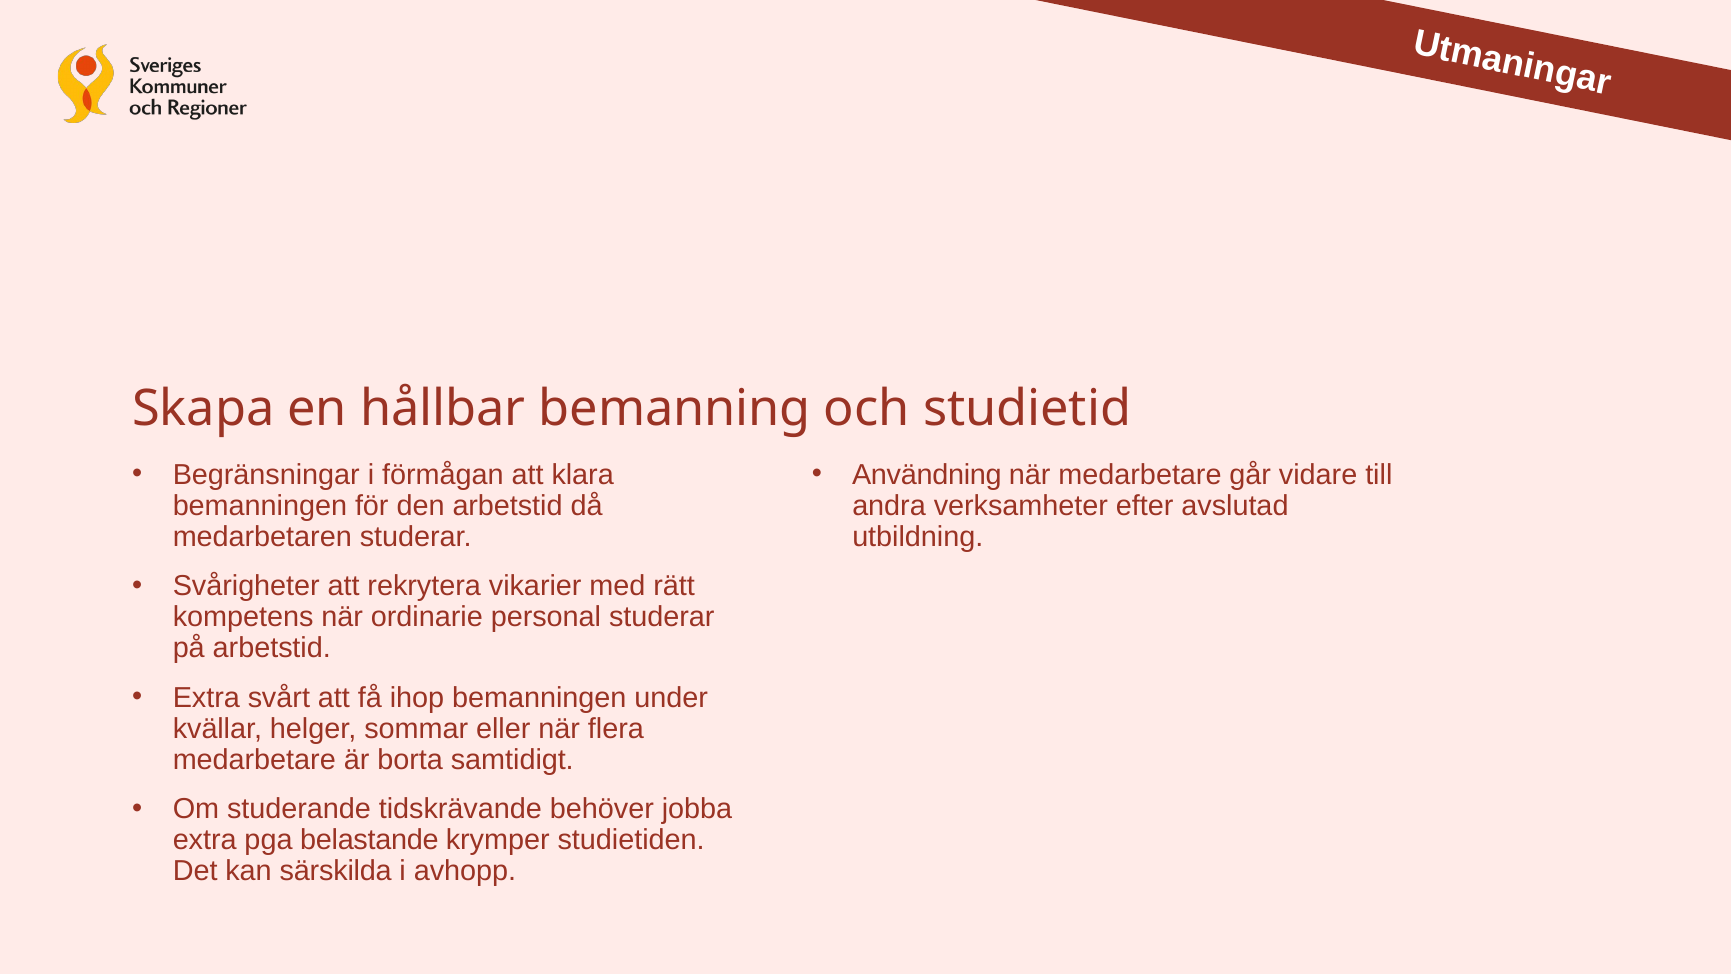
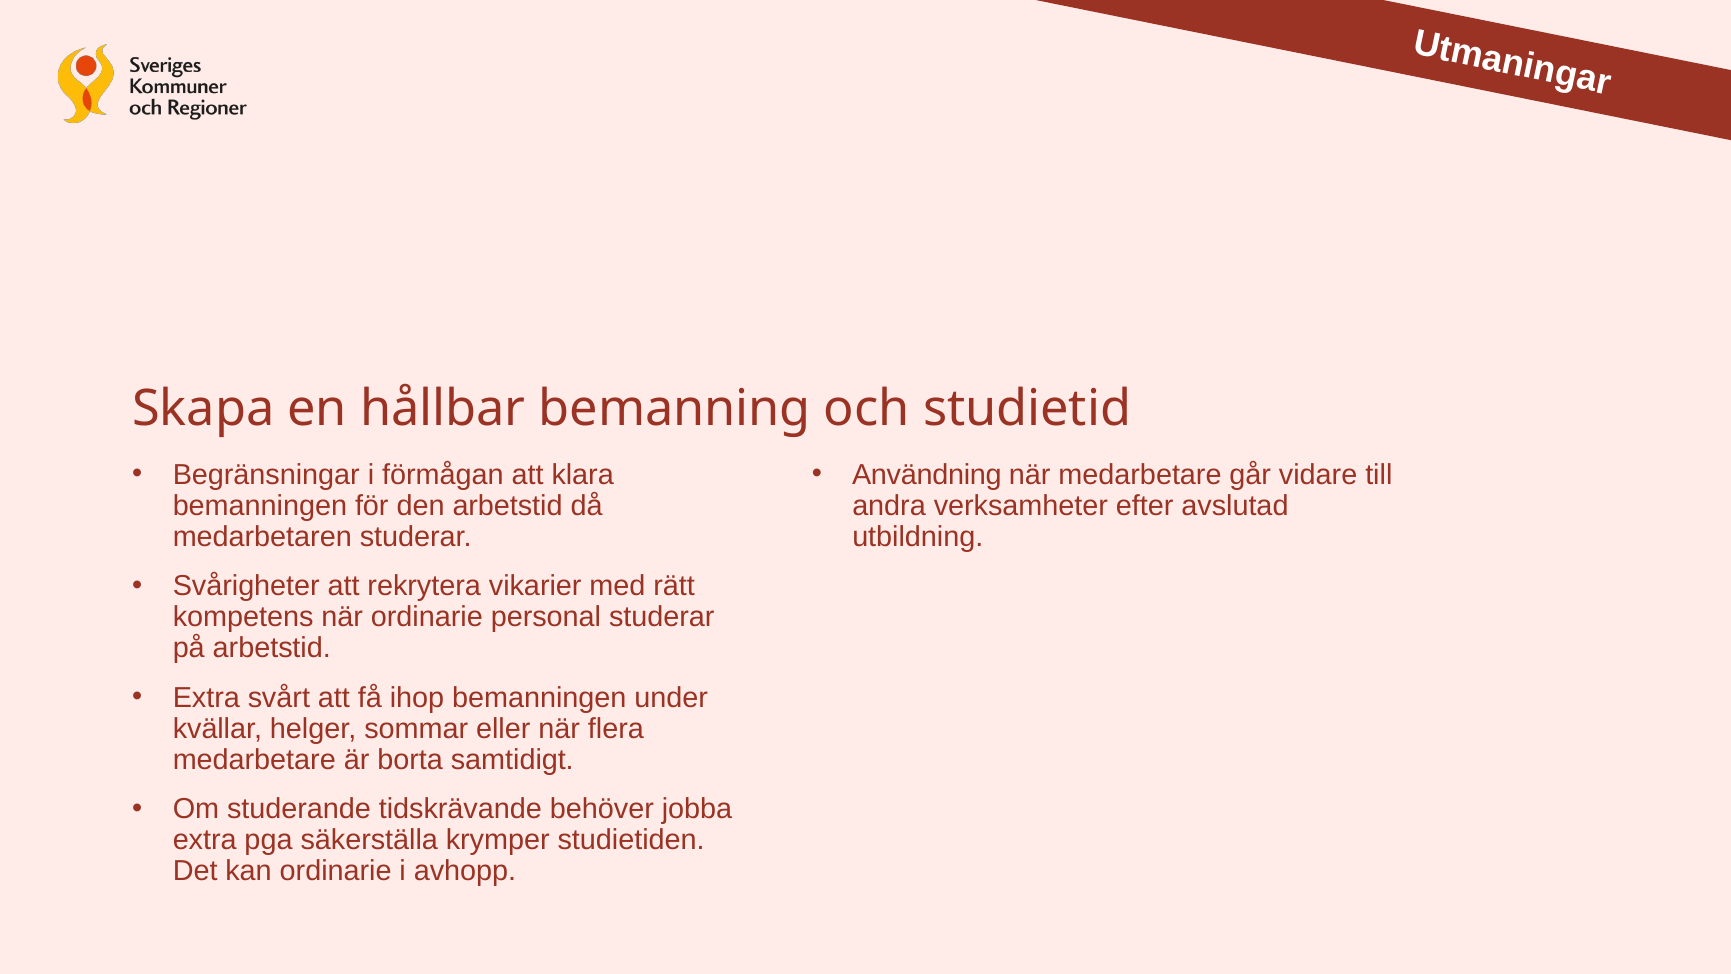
belastande: belastande -> säkerställa
kan särskilda: särskilda -> ordinarie
